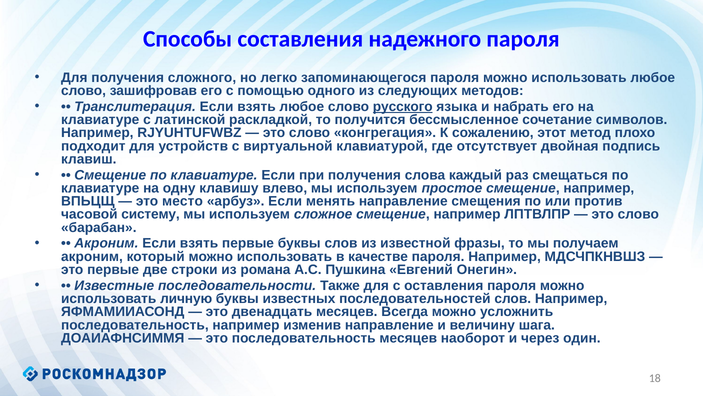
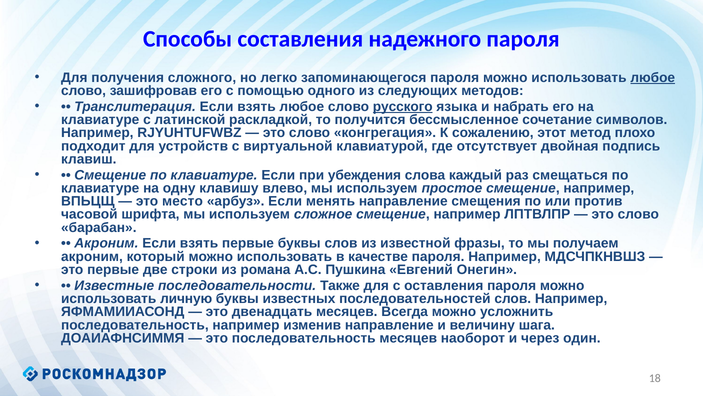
любое at (653, 77) underline: none -> present
при получения: получения -> убеждения
систему: систему -> шрифта
